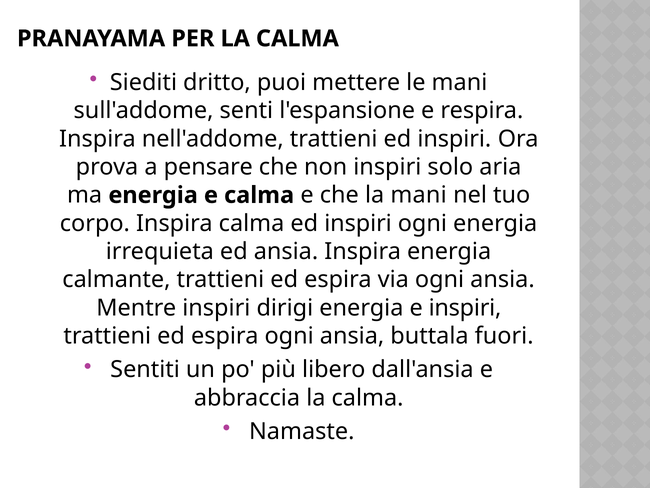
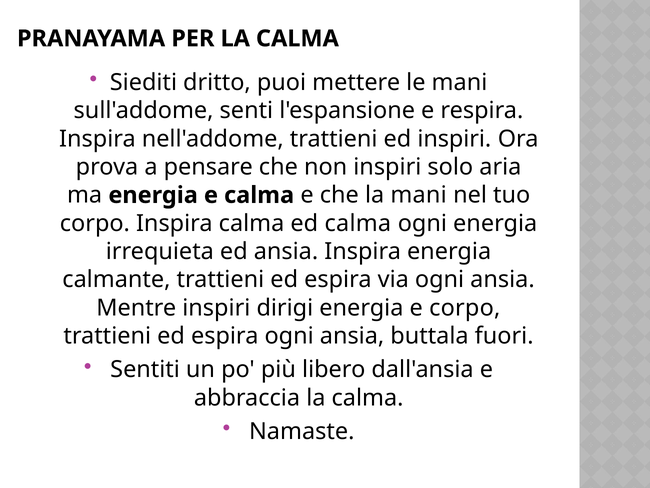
calma ed inspiri: inspiri -> calma
e inspiri: inspiri -> corpo
